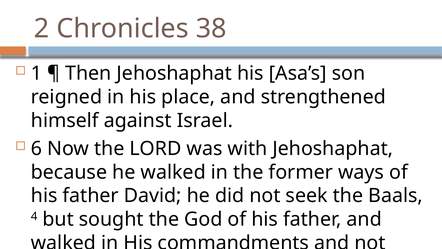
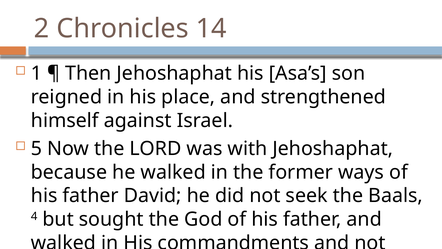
38: 38 -> 14
6: 6 -> 5
